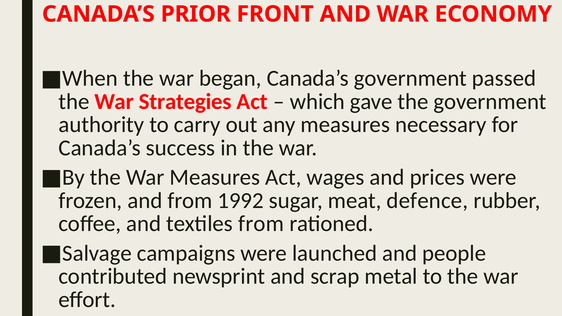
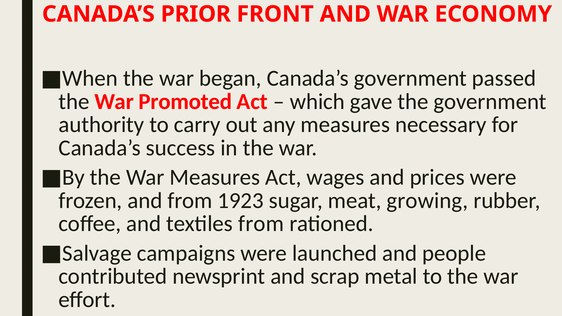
Strategies: Strategies -> Promoted
1992: 1992 -> 1923
defence: defence -> growing
